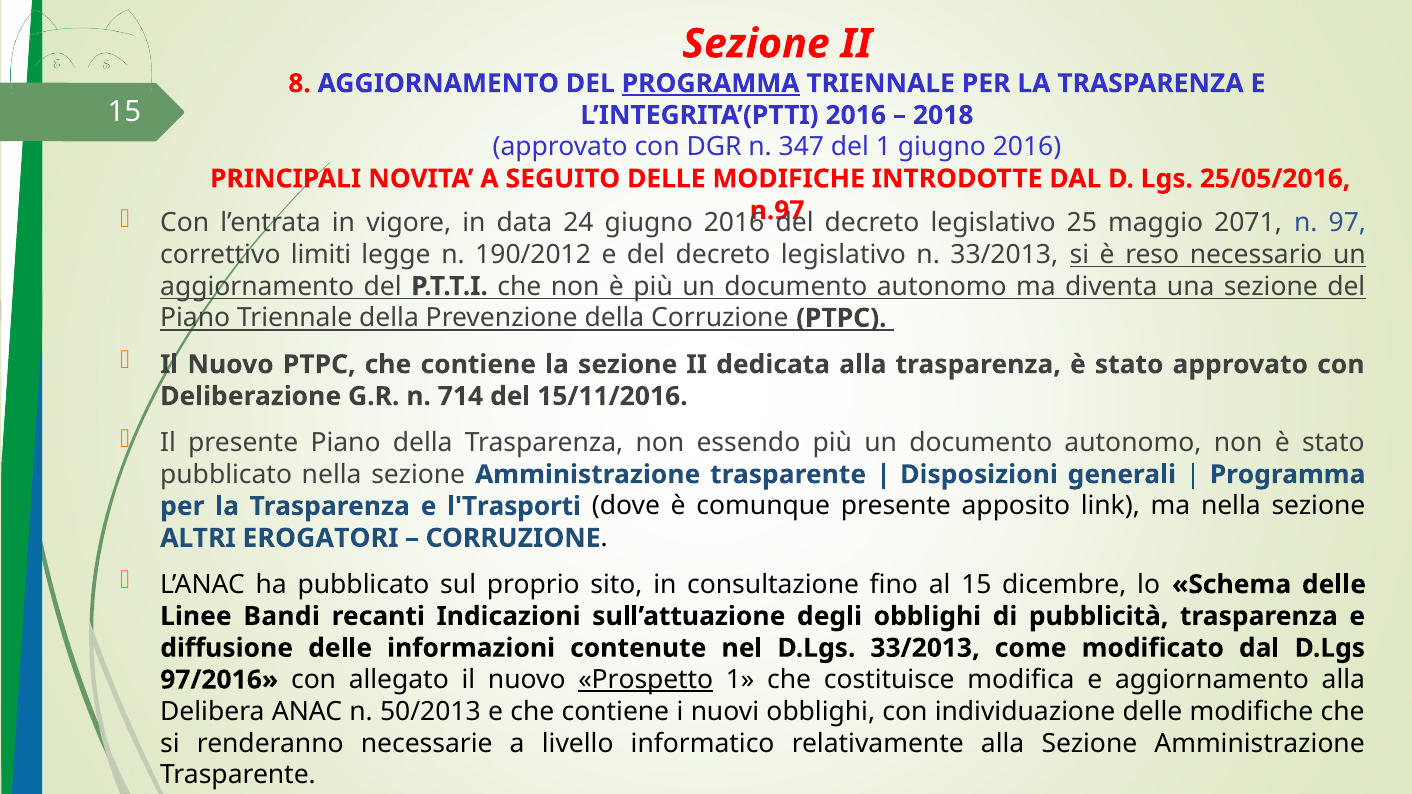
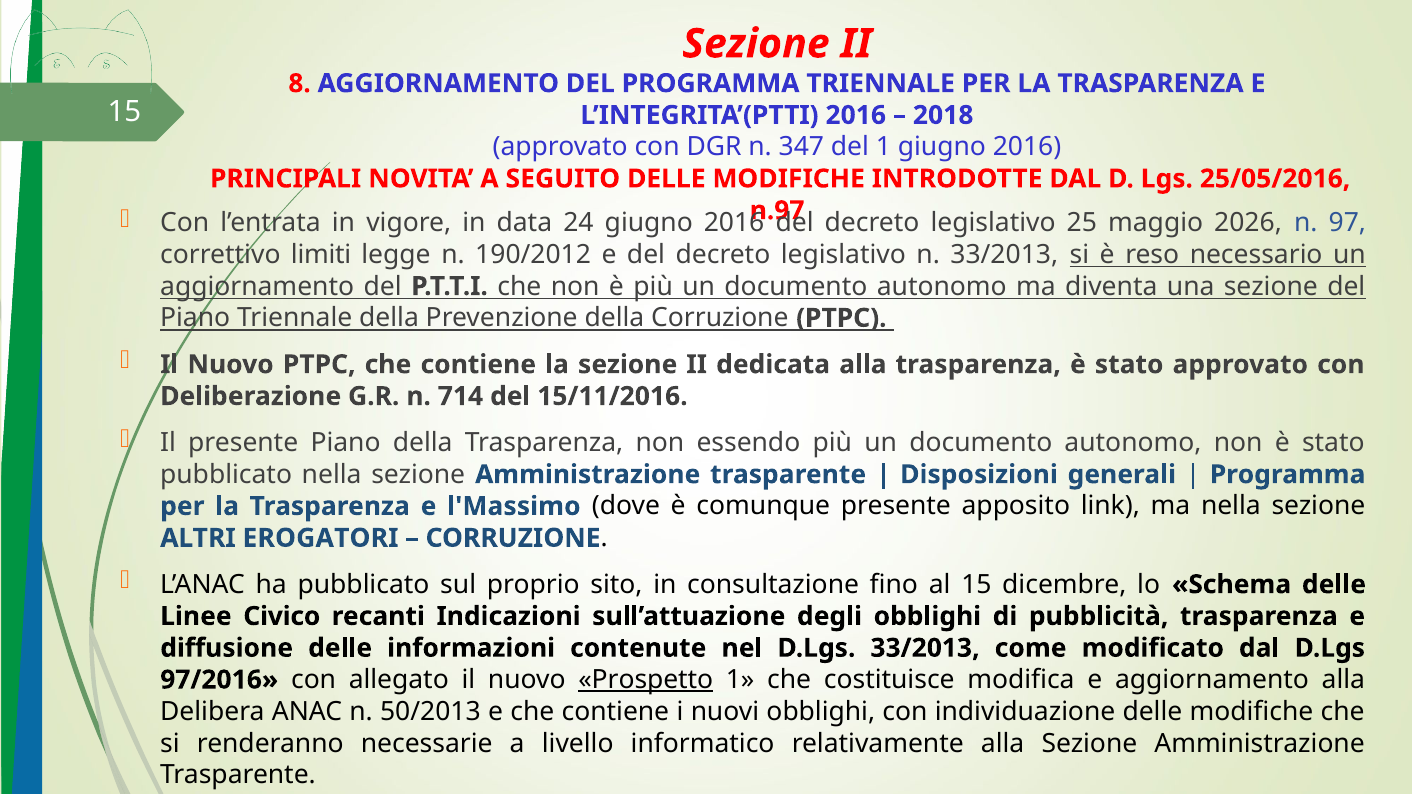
PROGRAMMA at (711, 83) underline: present -> none
2071: 2071 -> 2026
l'Trasporti: l'Trasporti -> l'Massimo
Bandi: Bandi -> Civico
